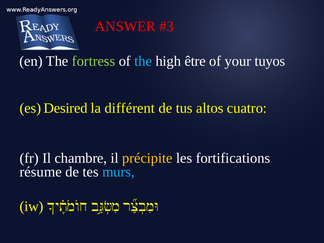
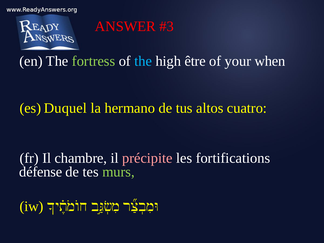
tuyos: tuyos -> when
Desired: Desired -> Duquel
différent: différent -> hermano
précipite colour: yellow -> pink
résume: résume -> défense
murs colour: light blue -> light green
